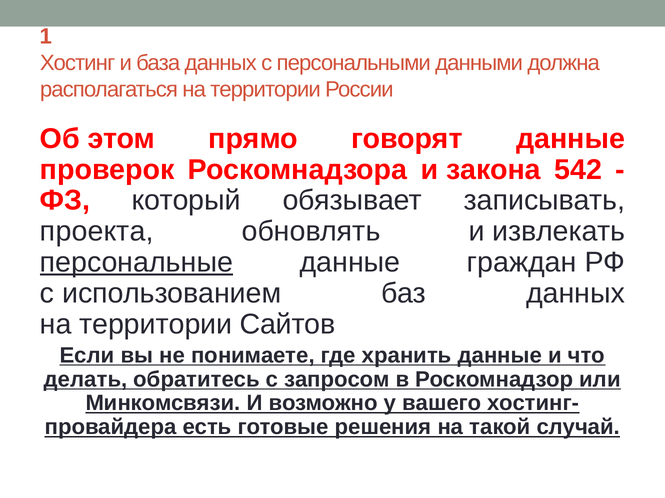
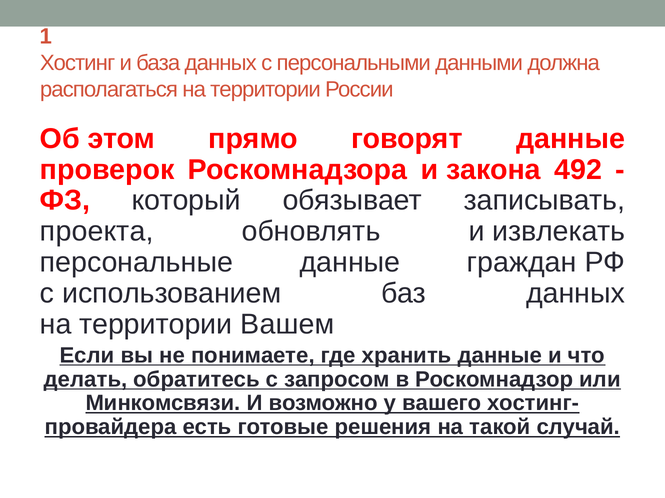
542: 542 -> 492
персональные underline: present -> none
Сайтов: Сайтов -> Вашем
